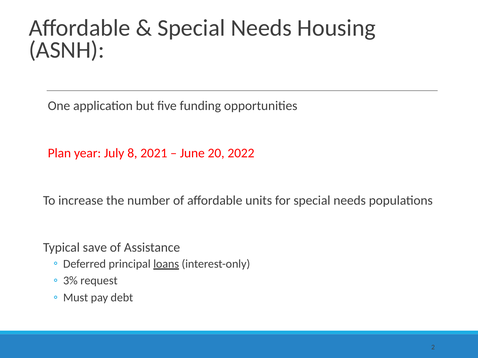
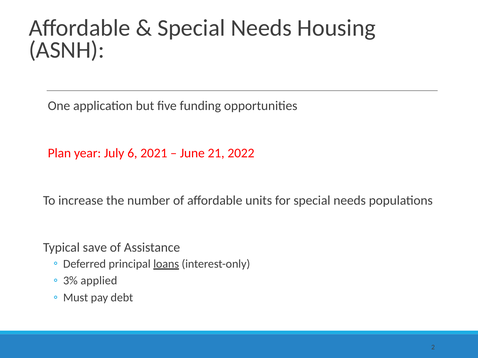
8: 8 -> 6
20: 20 -> 21
request: request -> applied
